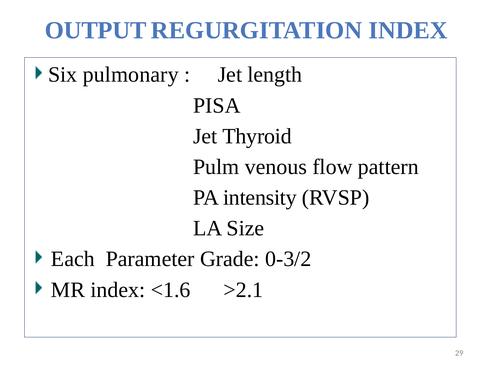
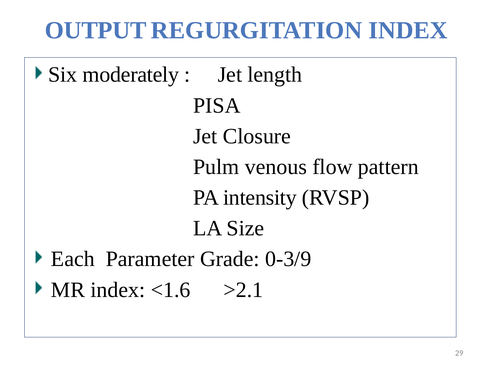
pulmonary: pulmonary -> moderately
Thyroid: Thyroid -> Closure
0-3/2: 0-3/2 -> 0-3/9
